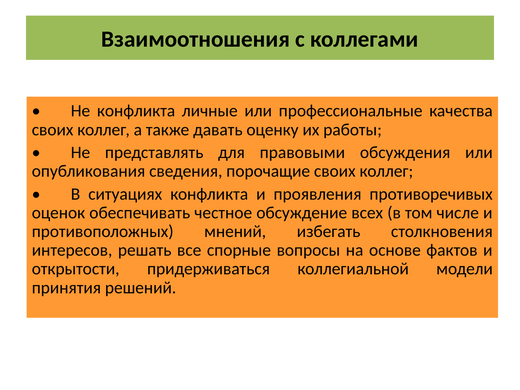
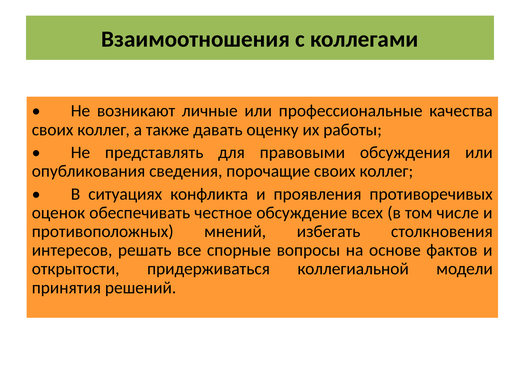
Не конфликта: конфликта -> возникают
